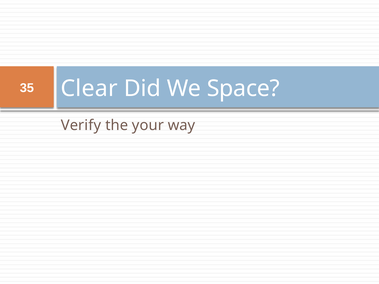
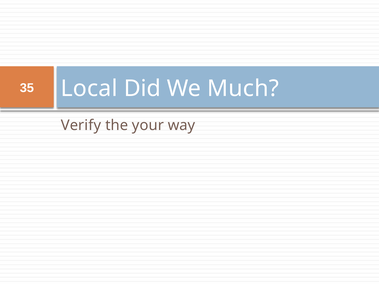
Clear: Clear -> Local
Space: Space -> Much
